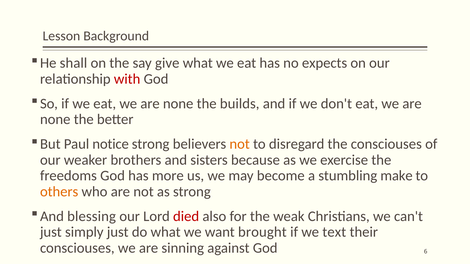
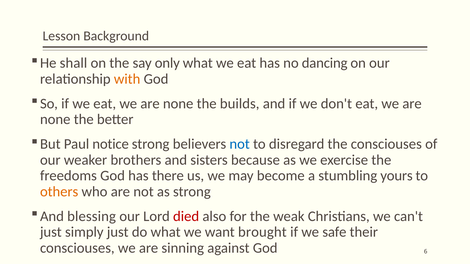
give: give -> only
expects: expects -> dancing
with colour: red -> orange
not at (240, 144) colour: orange -> blue
more: more -> there
make: make -> yours
text: text -> safe
